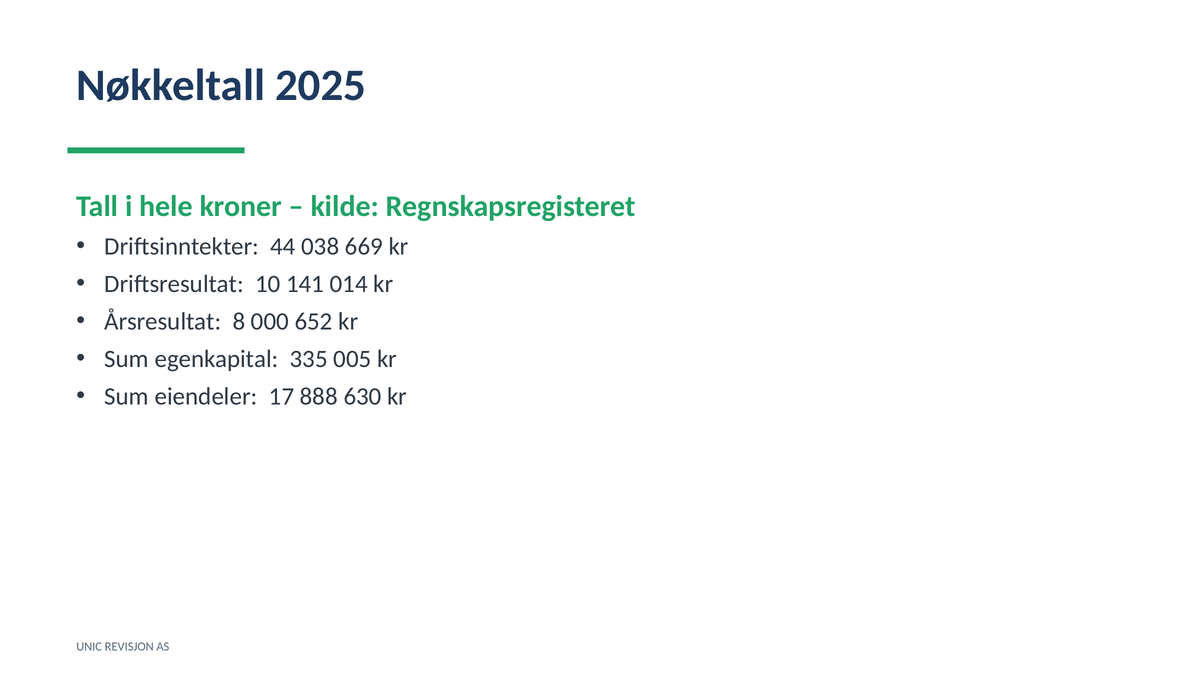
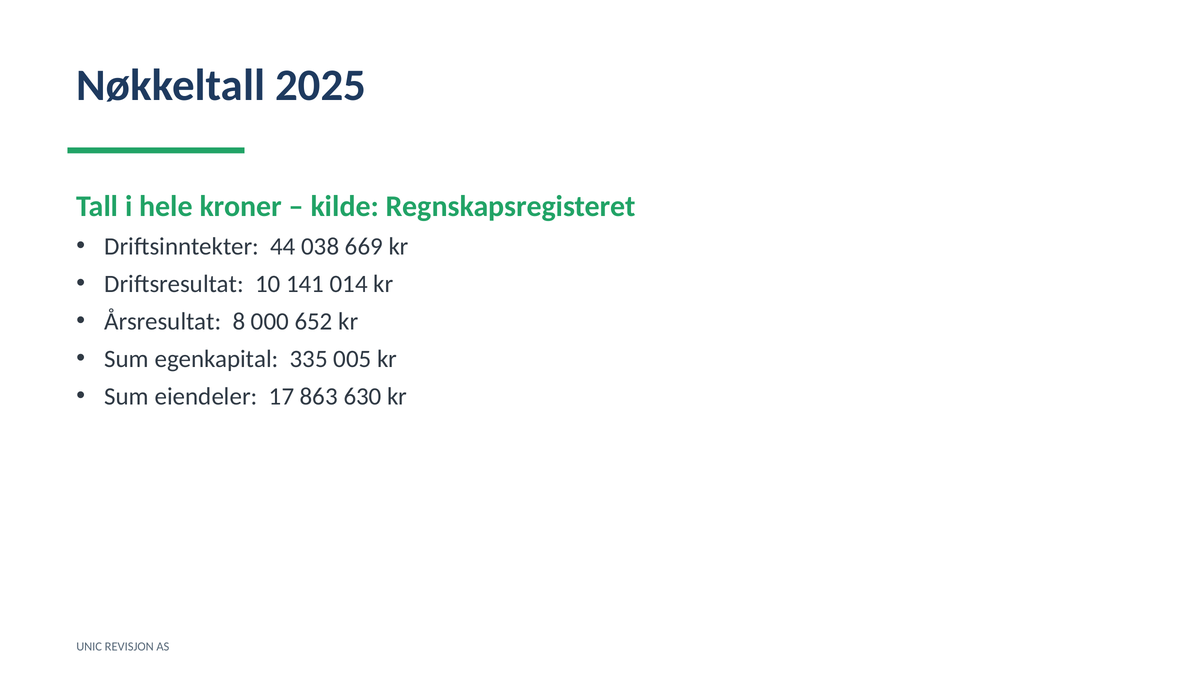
888: 888 -> 863
